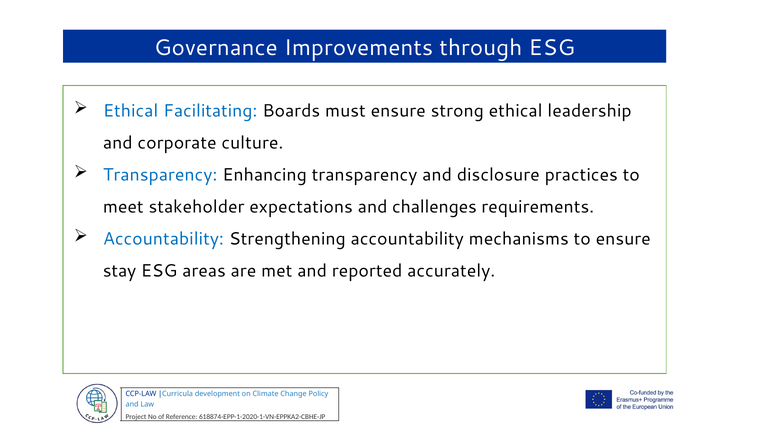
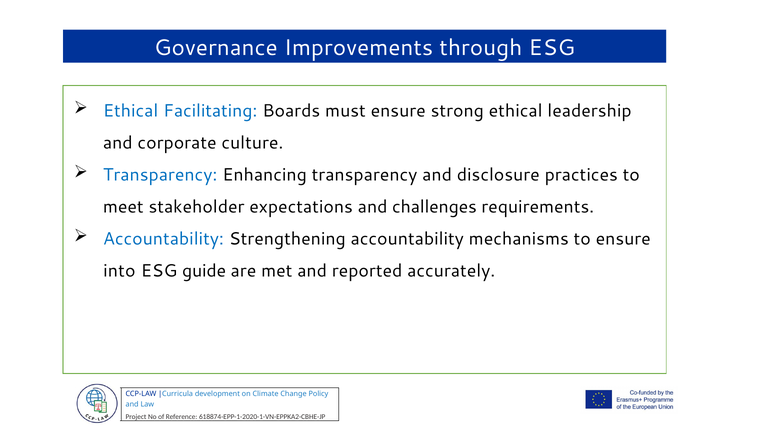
stay: stay -> into
areas: areas -> guide
